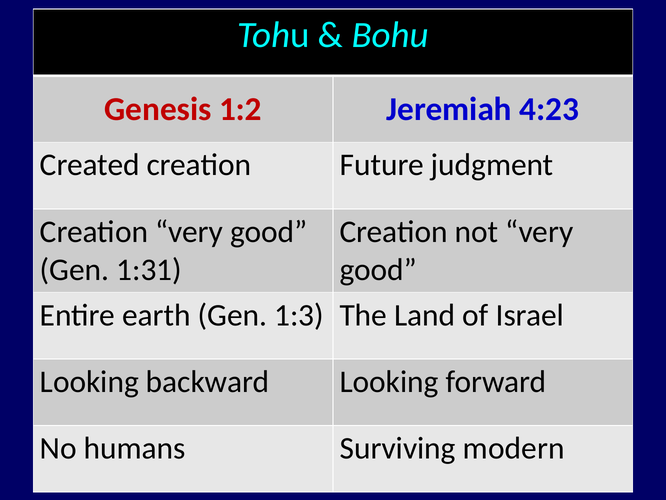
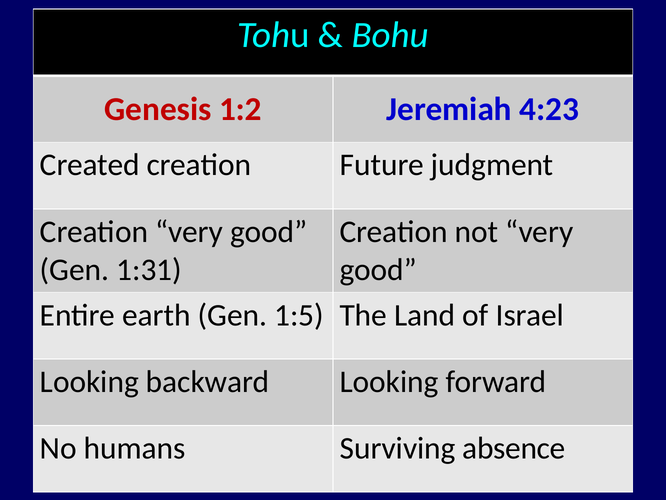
1:3: 1:3 -> 1:5
modern: modern -> absence
